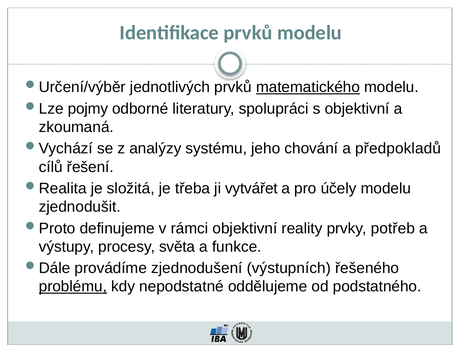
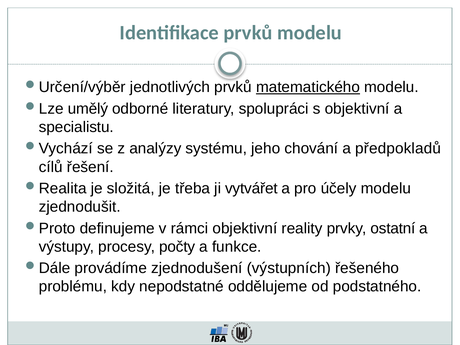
pojmy: pojmy -> umělý
zkoumaná: zkoumaná -> specialistu
potřeb: potřeb -> ostatní
světa: světa -> počty
problému underline: present -> none
